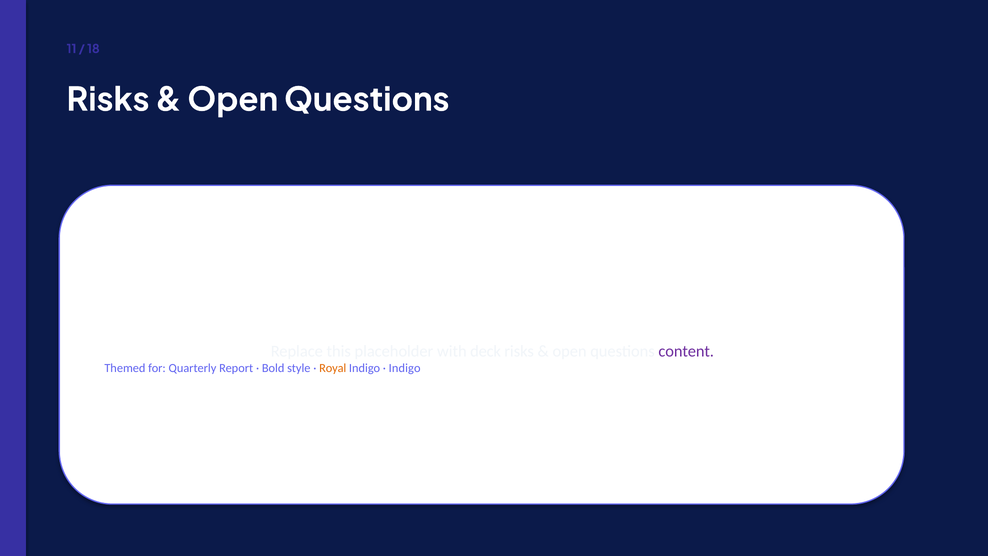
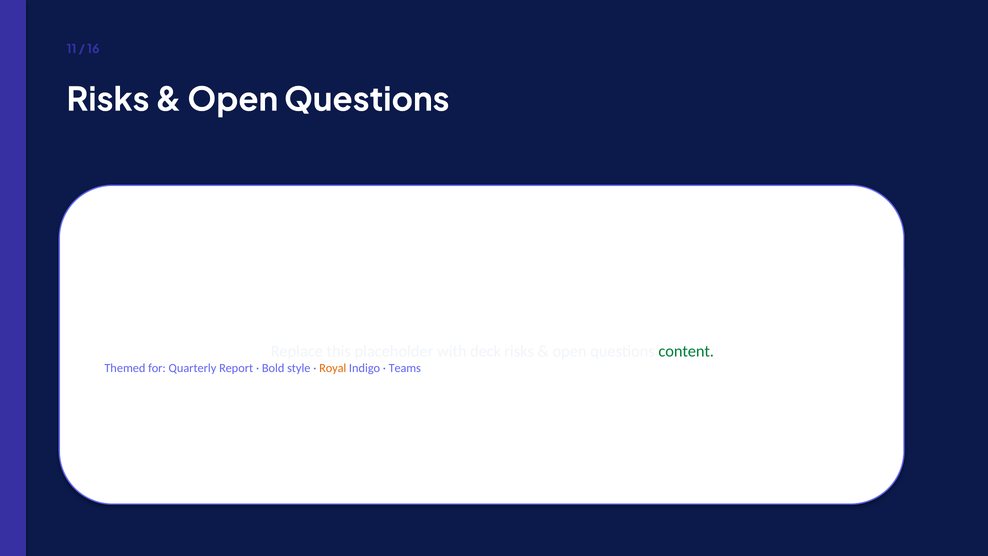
18: 18 -> 16
content colour: purple -> green
Indigo at (405, 368): Indigo -> Teams
